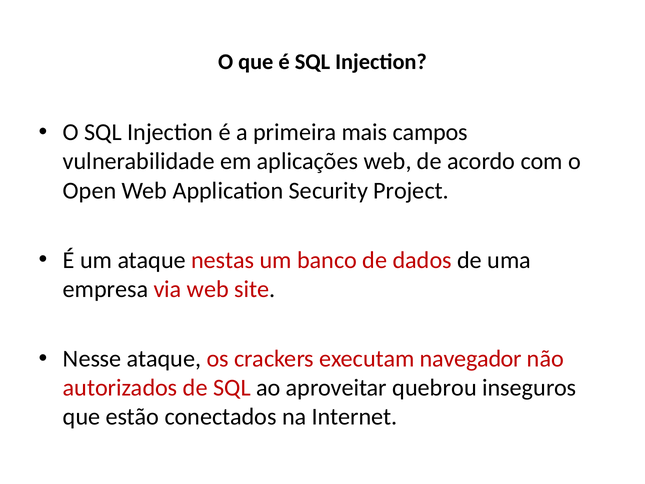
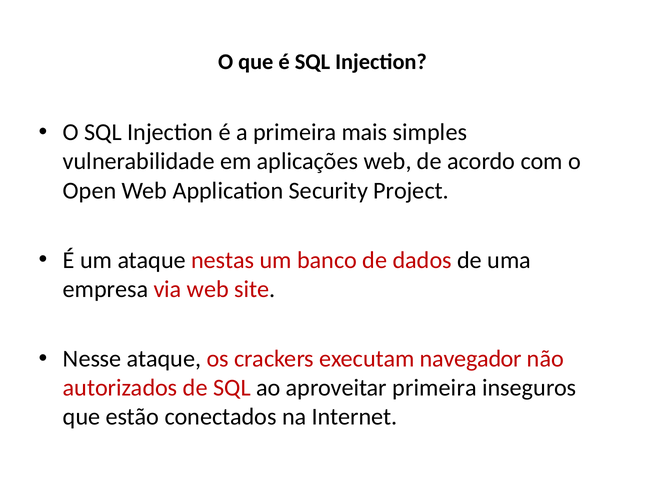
campos: campos -> simples
aproveitar quebrou: quebrou -> primeira
